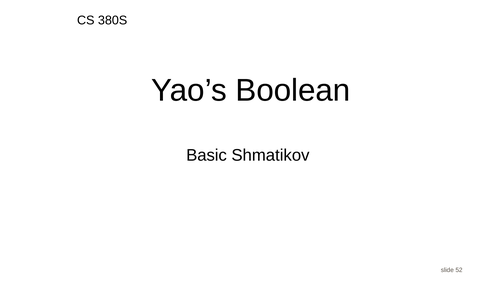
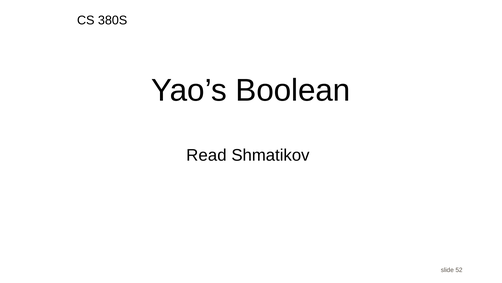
Basic: Basic -> Read
